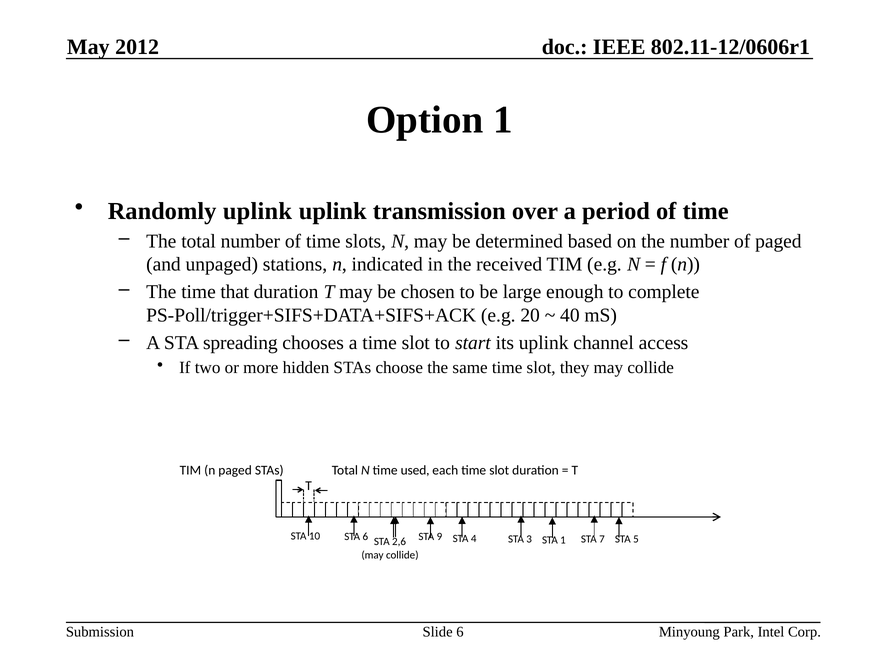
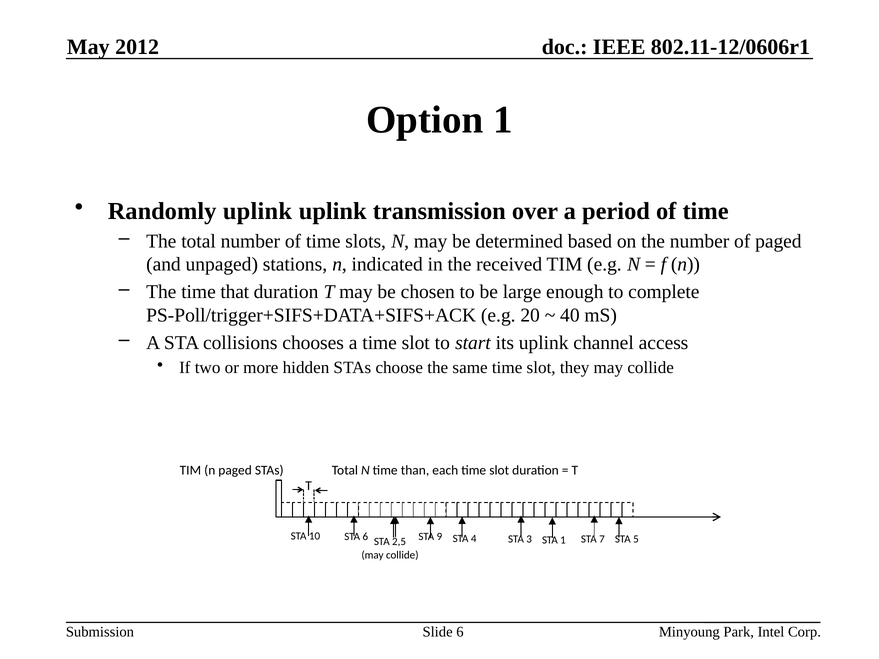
spreading: spreading -> collisions
used: used -> than
2,6: 2,6 -> 2,5
